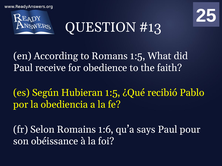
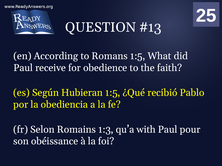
1:6: 1:6 -> 1:3
says: says -> with
